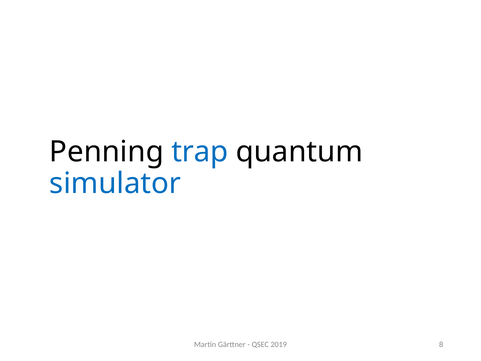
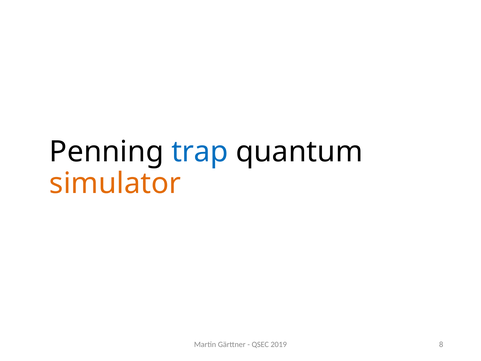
simulator colour: blue -> orange
